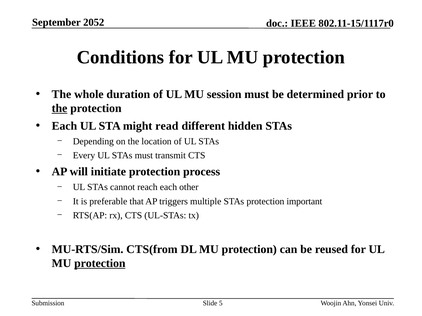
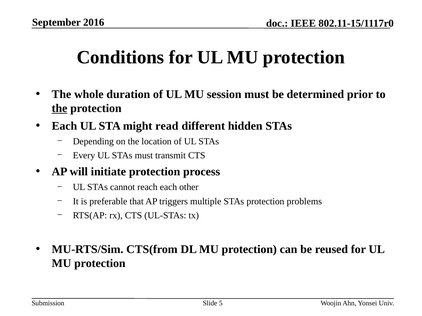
2052: 2052 -> 2016
important: important -> problems
protection at (100, 264) underline: present -> none
